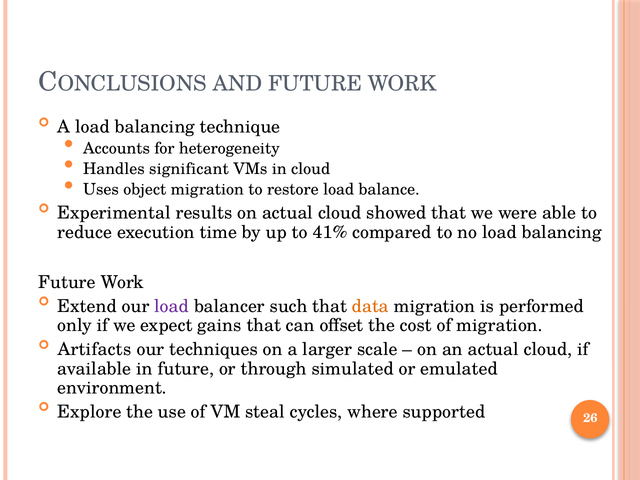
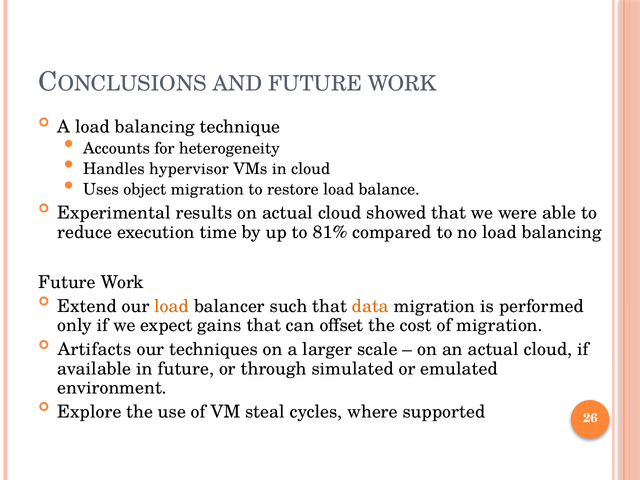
significant: significant -> hypervisor
41%: 41% -> 81%
load at (172, 306) colour: purple -> orange
